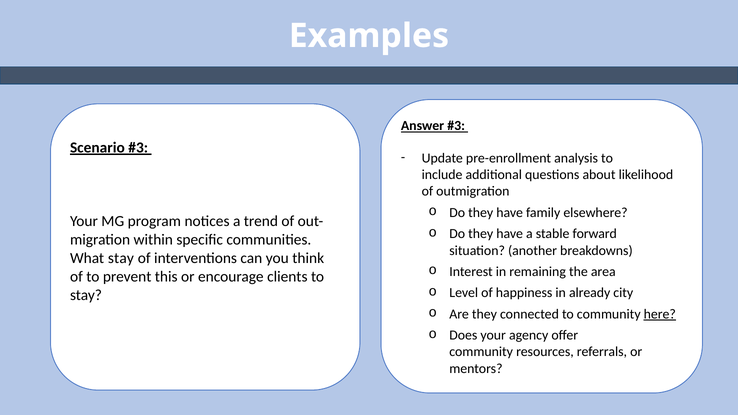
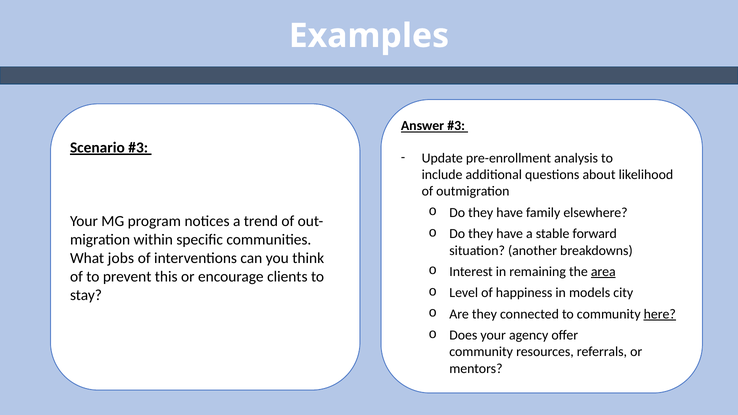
What stay: stay -> jobs
area underline: none -> present
already: already -> models
